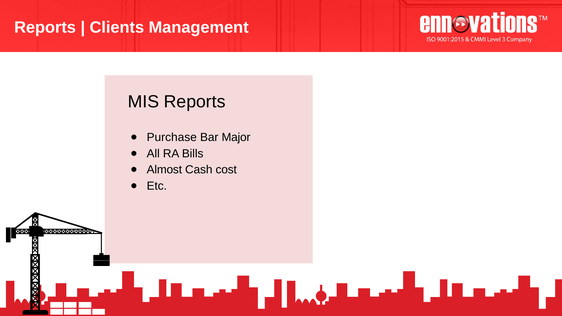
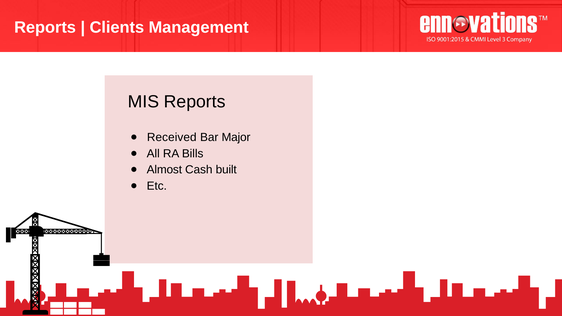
Purchase: Purchase -> Received
cost: cost -> built
